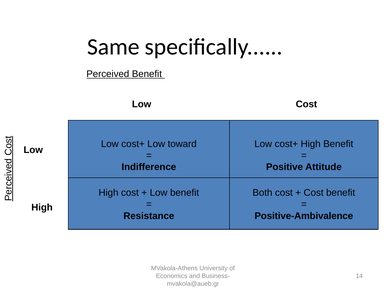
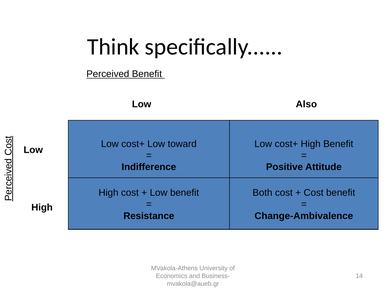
Same: Same -> Think
Low Cost: Cost -> Also
Positive-Ambivalence: Positive-Ambivalence -> Change-Ambivalence
